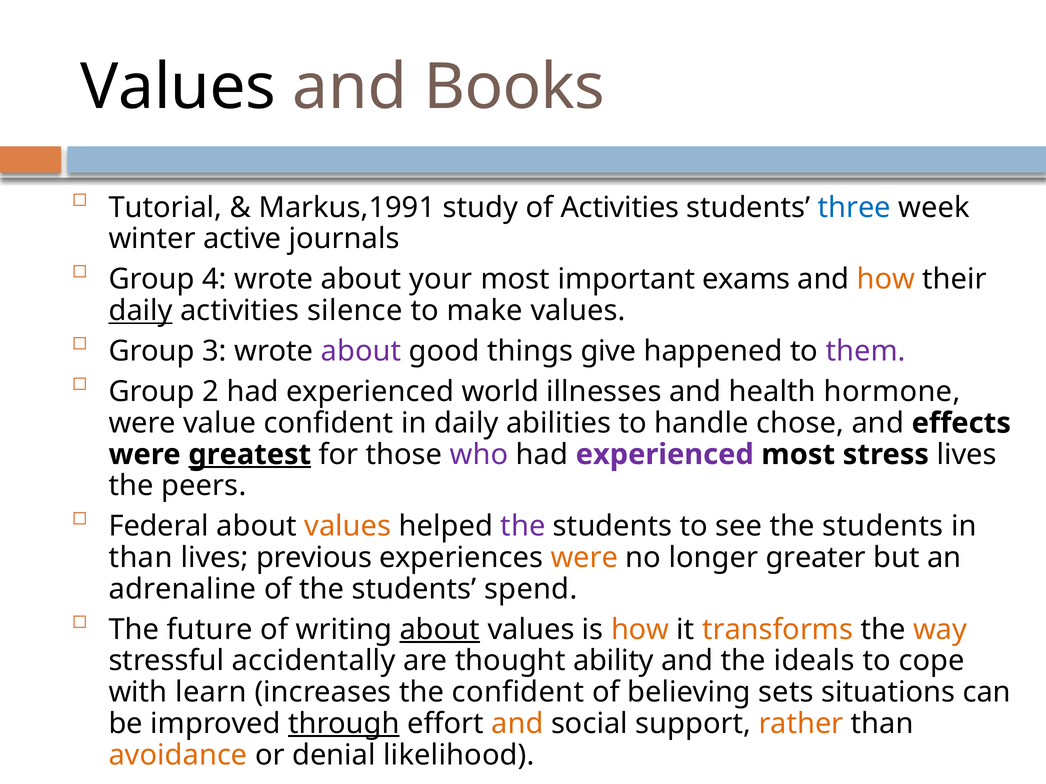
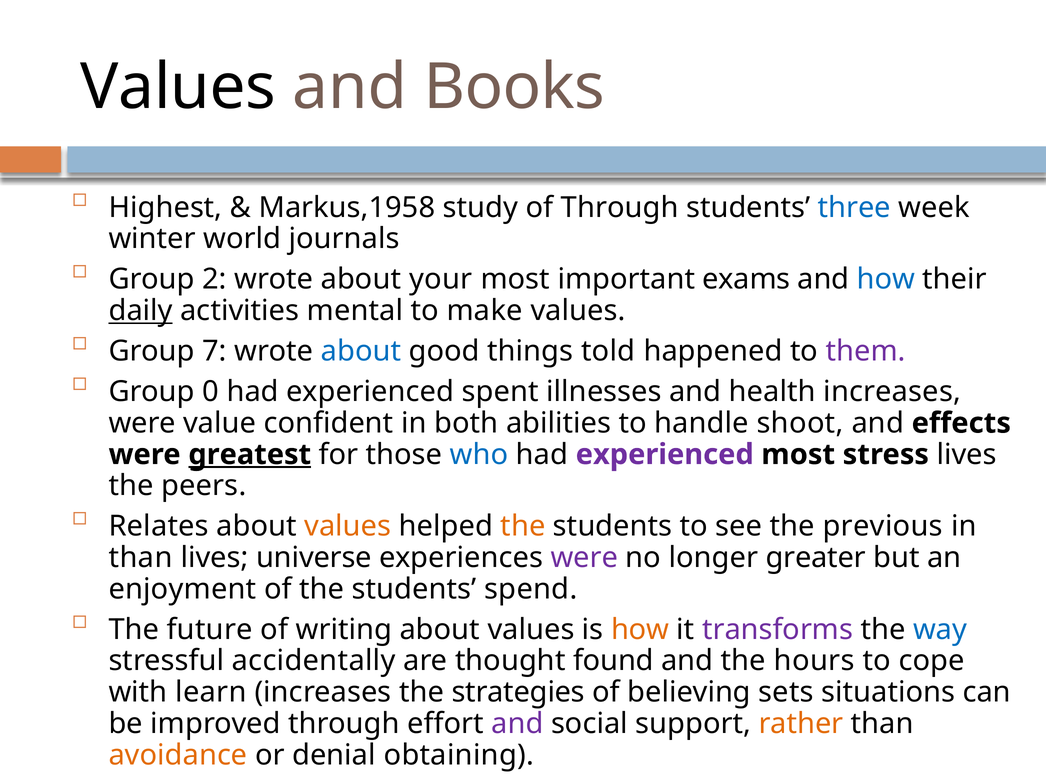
Tutorial: Tutorial -> Highest
Markus,1991: Markus,1991 -> Markus,1958
of Activities: Activities -> Through
active: active -> world
4: 4 -> 2
how at (886, 280) colour: orange -> blue
silence: silence -> mental
3: 3 -> 7
about at (361, 351) colour: purple -> blue
give: give -> told
2: 2 -> 0
world: world -> spent
health hormone: hormone -> increases
in daily: daily -> both
chose: chose -> shoot
who colour: purple -> blue
Federal: Federal -> Relates
the at (523, 527) colour: purple -> orange
see the students: students -> previous
previous: previous -> universe
were at (584, 558) colour: orange -> purple
adrenaline: adrenaline -> enjoyment
about at (440, 630) underline: present -> none
transforms colour: orange -> purple
way colour: orange -> blue
ability: ability -> found
ideals: ideals -> hours
the confident: confident -> strategies
through at (344, 724) underline: present -> none
and at (517, 724) colour: orange -> purple
likelihood: likelihood -> obtaining
